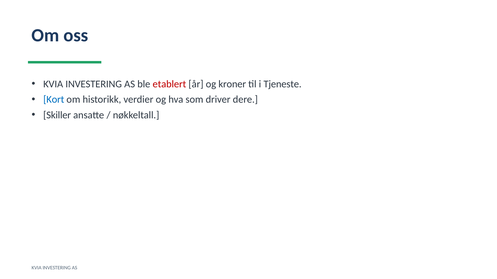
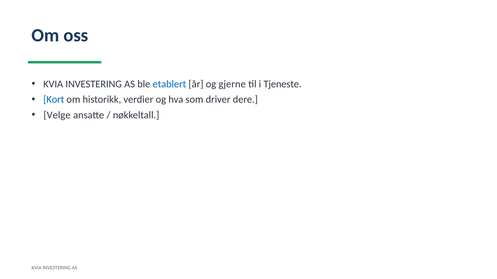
etablert colour: red -> blue
kroner: kroner -> gjerne
Skiller: Skiller -> Velge
